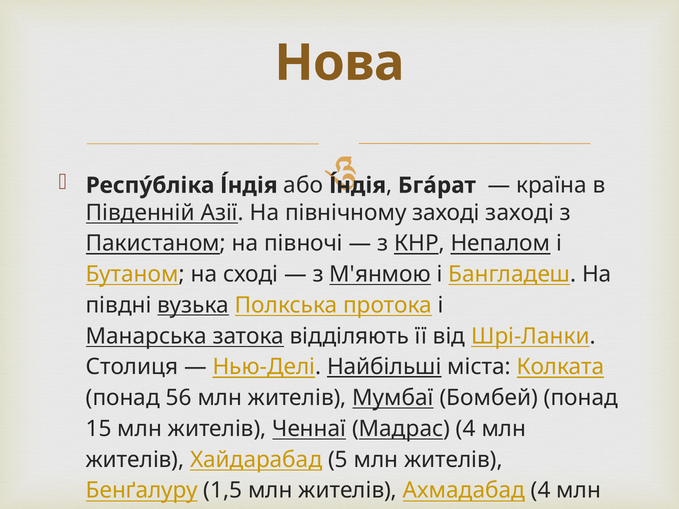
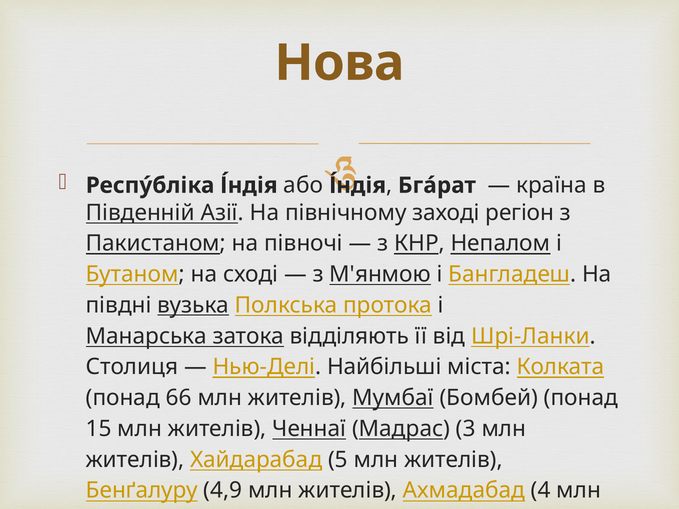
заході заході: заході -> регіон
Найбільші underline: present -> none
56: 56 -> 66
Мадрас 4: 4 -> 3
1,5: 1,5 -> 4,9
